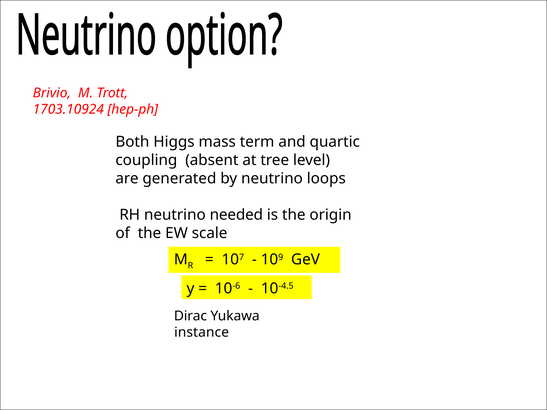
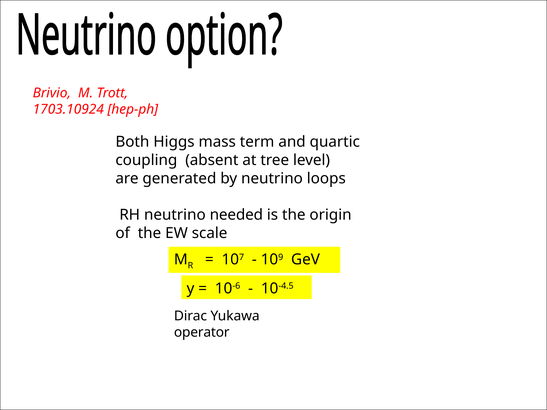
instance: instance -> operator
